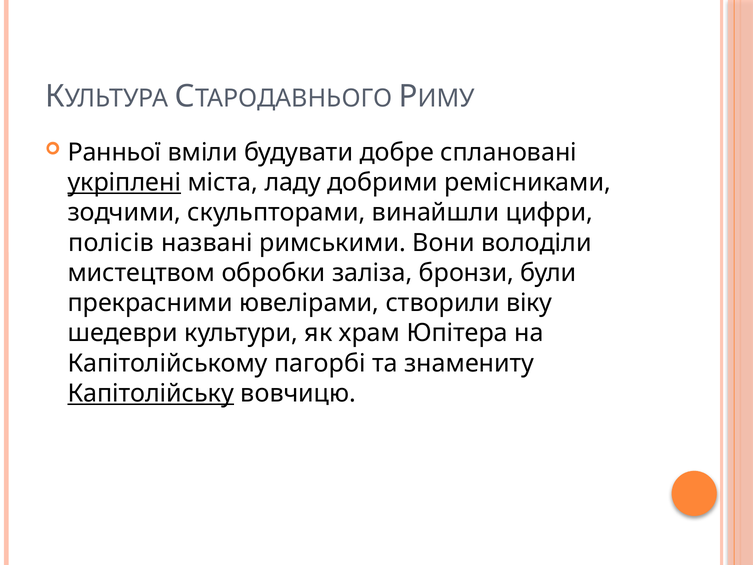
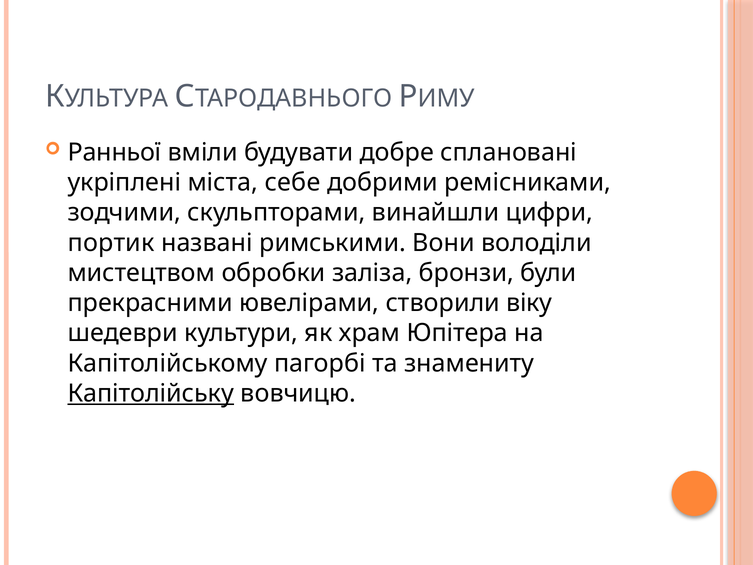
укріплені underline: present -> none
ладу: ладу -> себе
полісів: полісів -> портик
